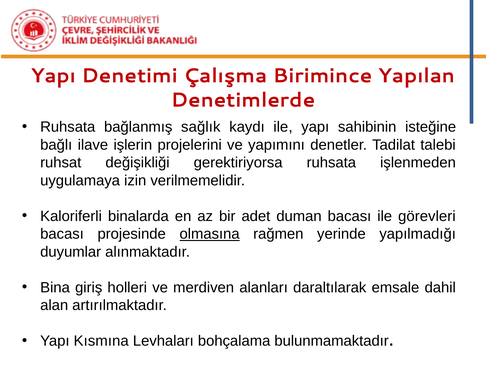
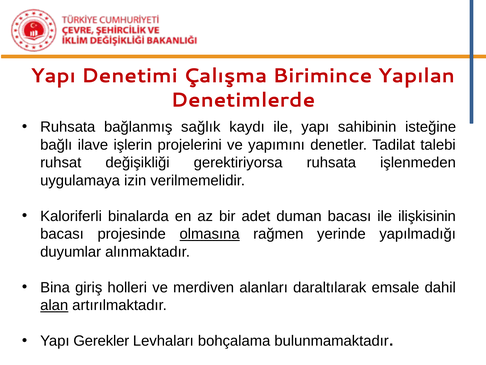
görevleri: görevleri -> ilişkisinin
alan underline: none -> present
Kısmına: Kısmına -> Gerekler
